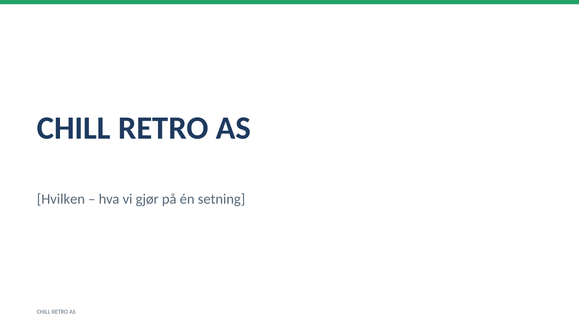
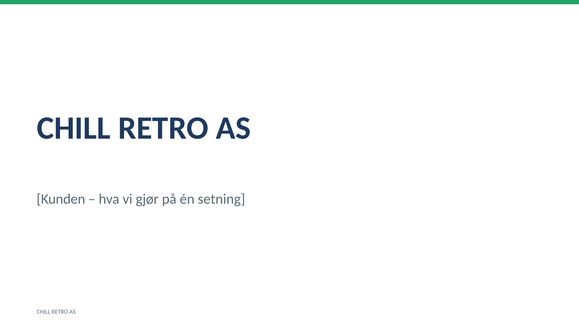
Hvilken: Hvilken -> Kunden
